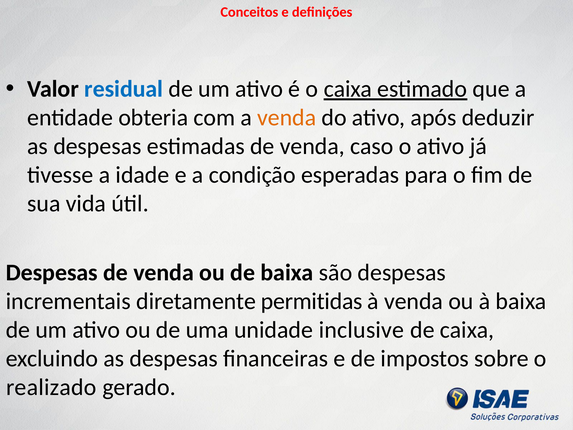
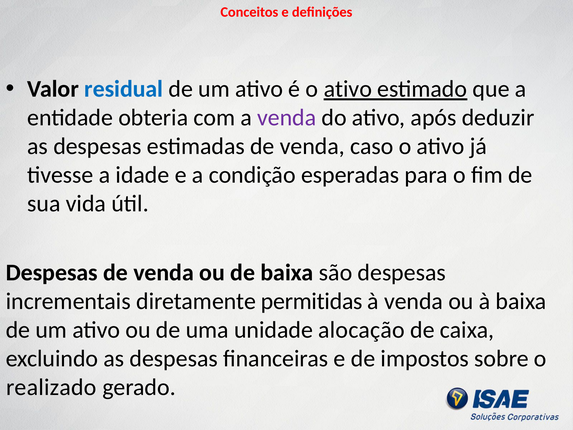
é o caixa: caixa -> ativo
venda at (287, 118) colour: orange -> purple
inclusive: inclusive -> alocação
